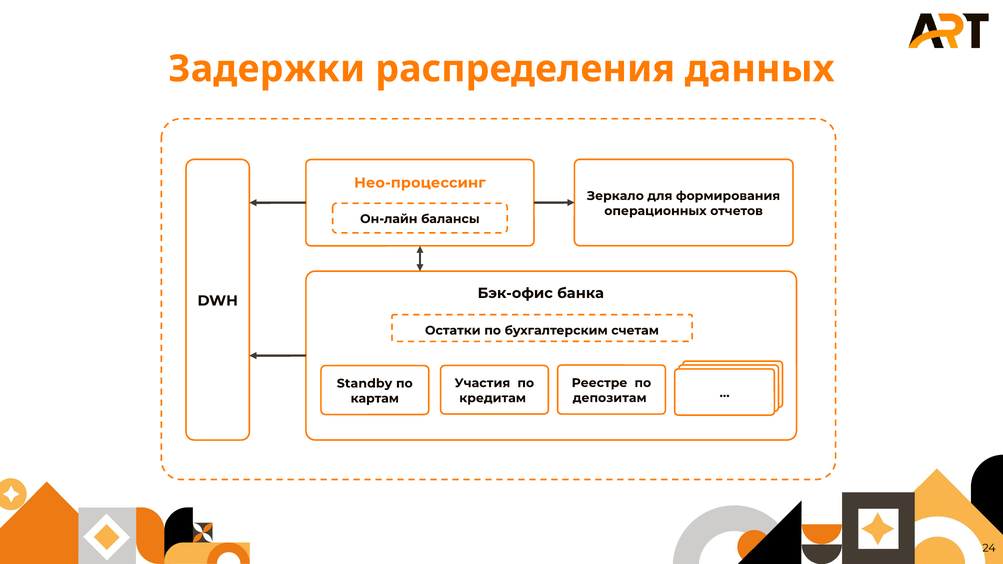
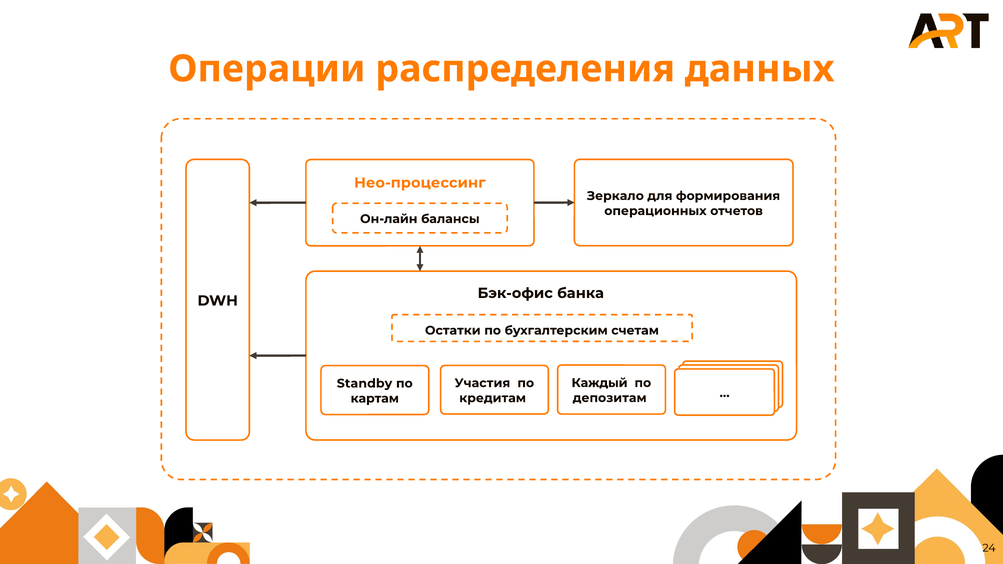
Задержки: Задержки -> Операции
Реестре: Реестре -> Каждый
